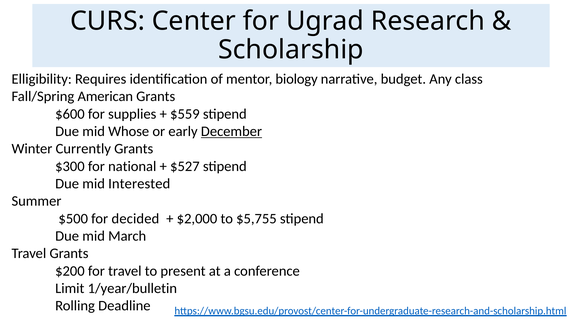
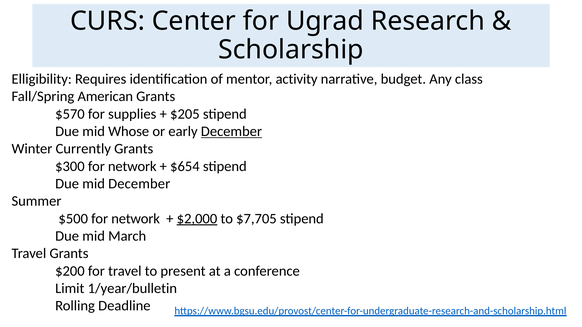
biology: biology -> activity
$600: $600 -> $570
$559: $559 -> $205
$300 for national: national -> network
$527: $527 -> $654
mid Interested: Interested -> December
$500 for decided: decided -> network
$2,000 underline: none -> present
$5,755: $5,755 -> $7,705
